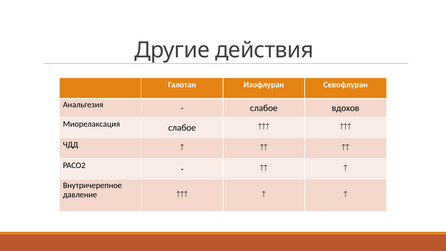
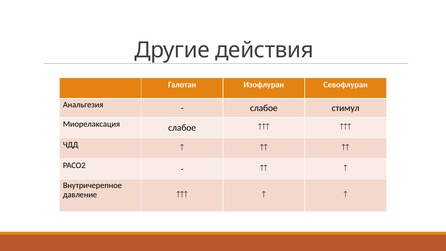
вдохов: вдохов -> стимул
